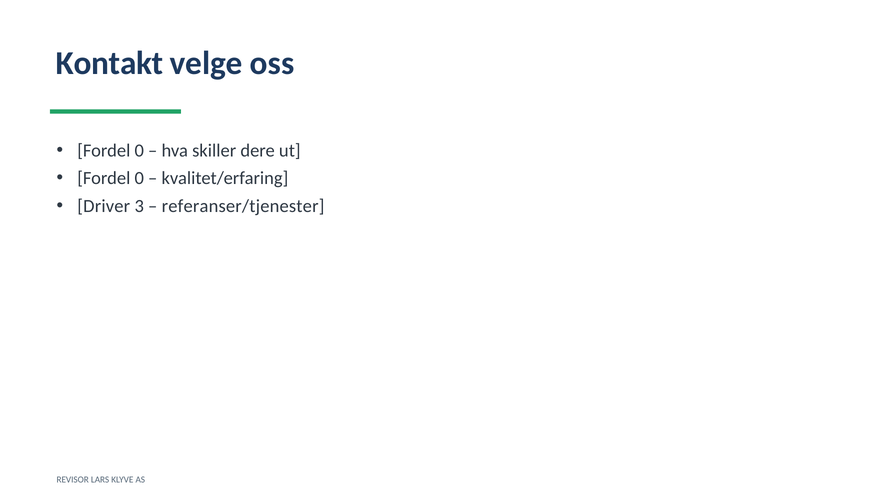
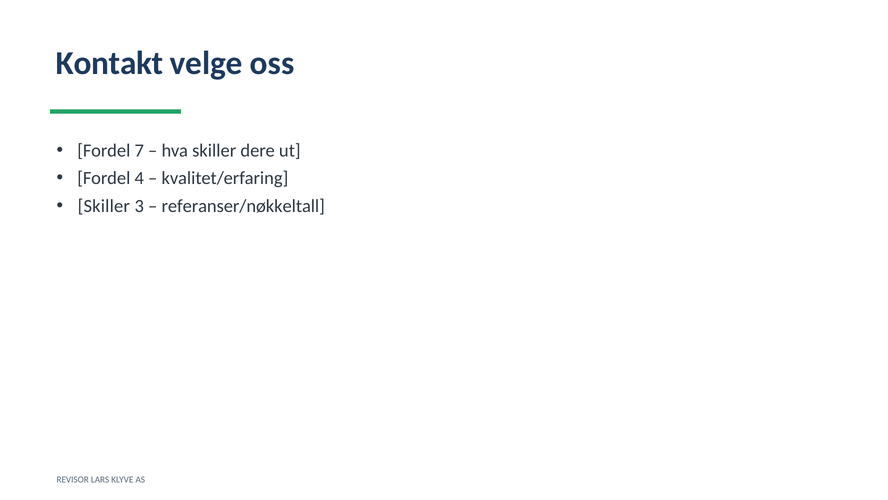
0 at (139, 150): 0 -> 7
0 at (139, 178): 0 -> 4
Driver at (104, 206): Driver -> Skiller
referanser/tjenester: referanser/tjenester -> referanser/nøkkeltall
